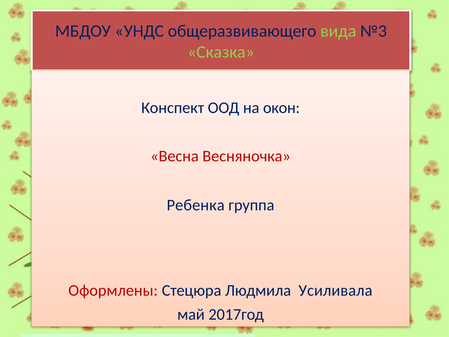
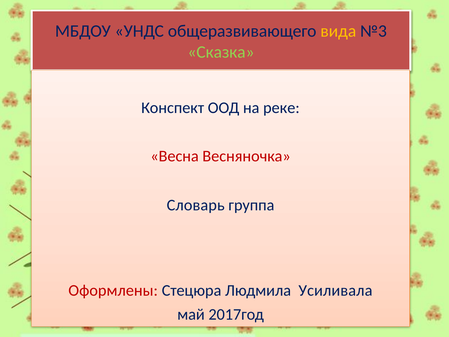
вида colour: light green -> yellow
окон: окон -> реке
Ребенка: Ребенка -> Словарь
